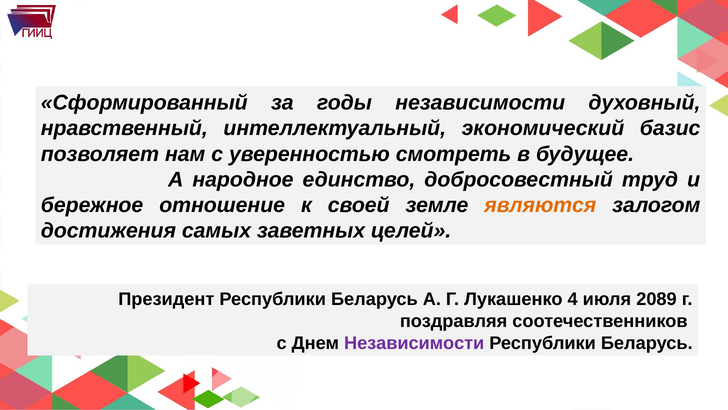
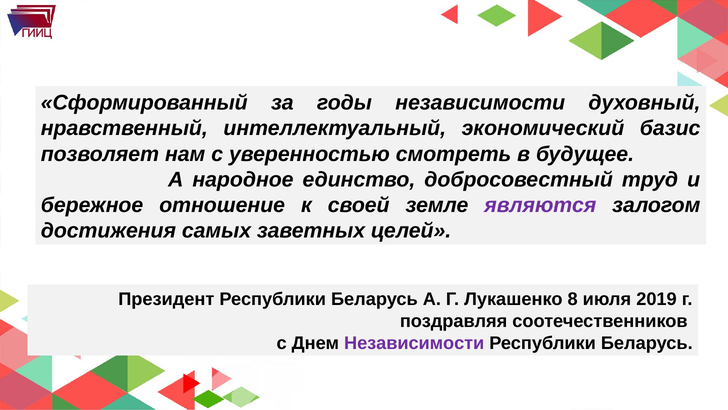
являются colour: orange -> purple
4: 4 -> 8
2089: 2089 -> 2019
